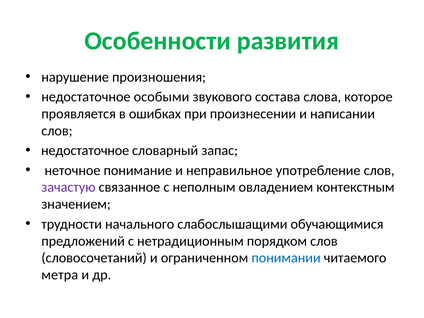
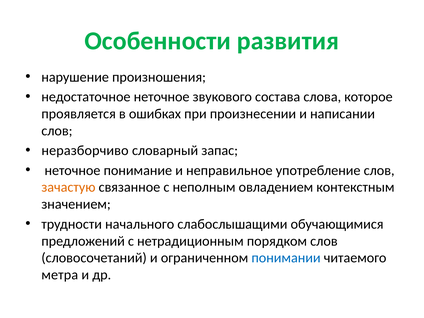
недостаточное особыми: особыми -> неточное
недостаточное at (85, 151): недостаточное -> неразборчиво
зачастую colour: purple -> orange
